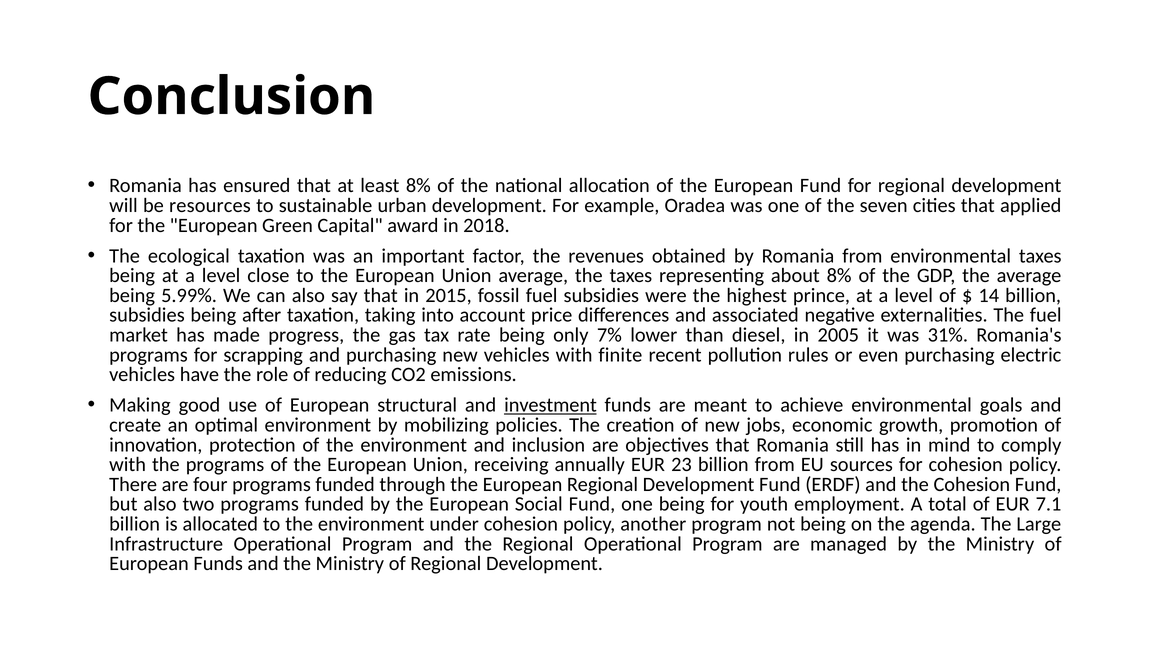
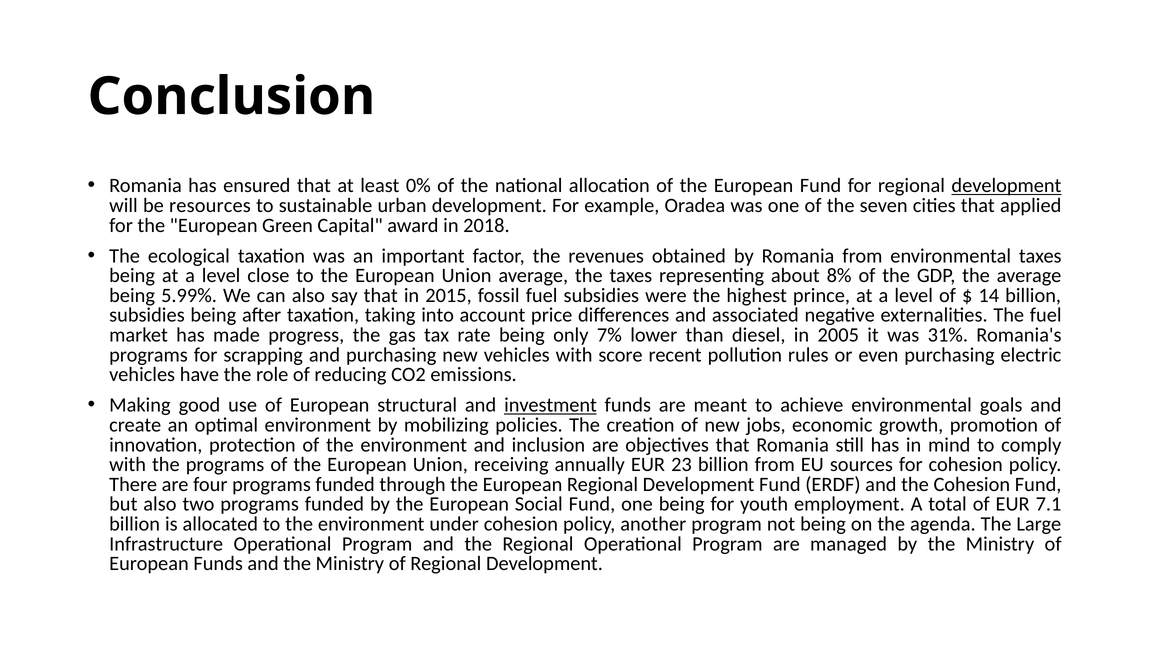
least 8%: 8% -> 0%
development at (1006, 186) underline: none -> present
finite: finite -> score
